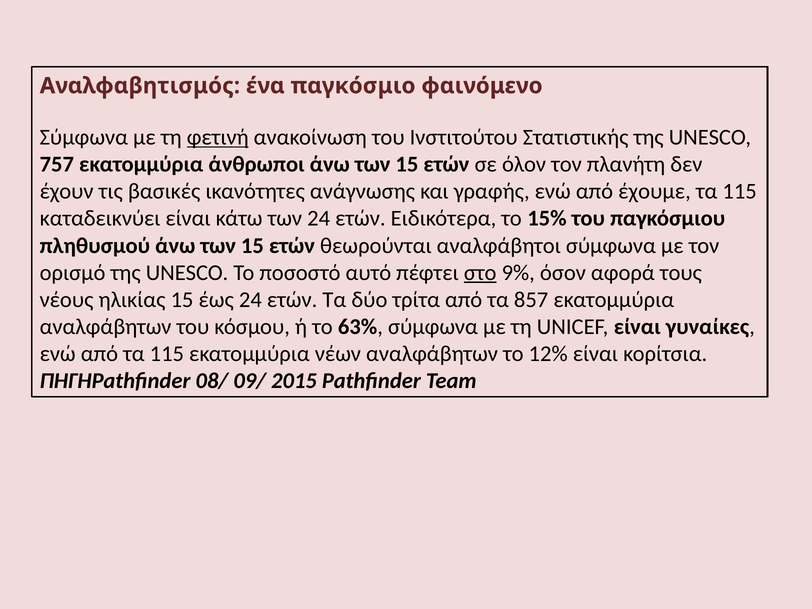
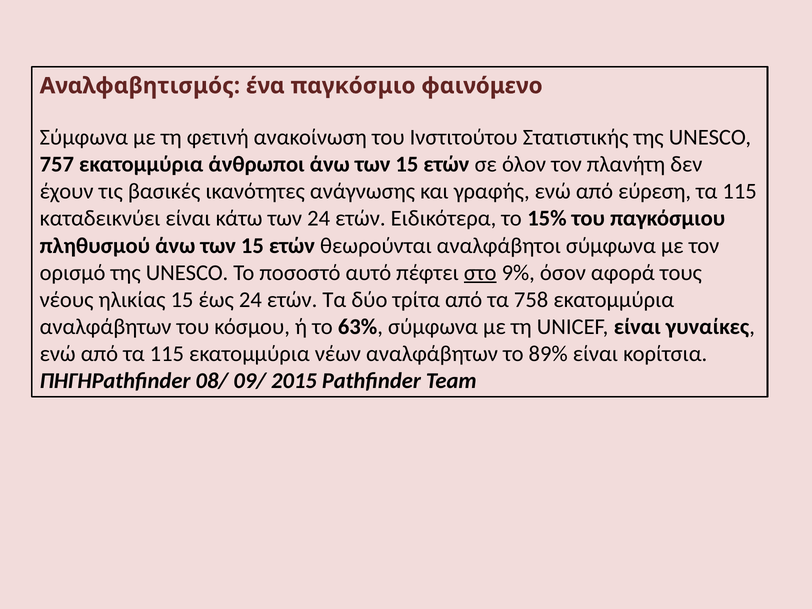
φετινή underline: present -> none
έχουμε: έχουμε -> εύρεση
857: 857 -> 758
12%: 12% -> 89%
